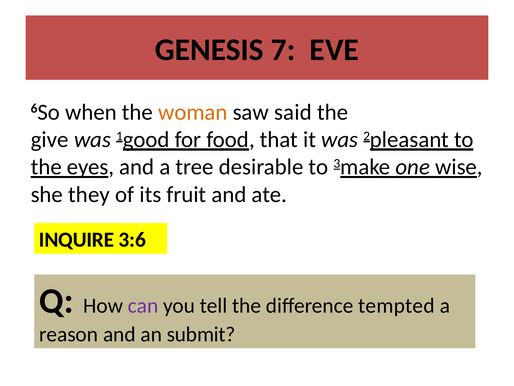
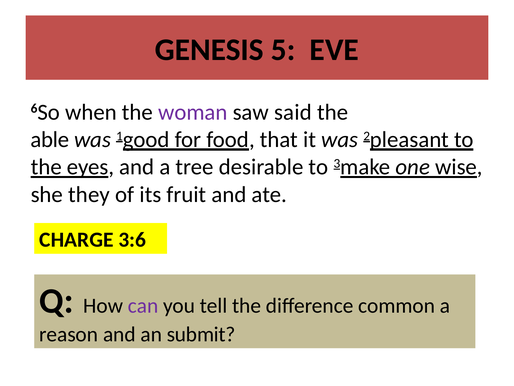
7: 7 -> 5
woman colour: orange -> purple
give: give -> able
INQUIRE: INQUIRE -> CHARGE
tempted: tempted -> common
